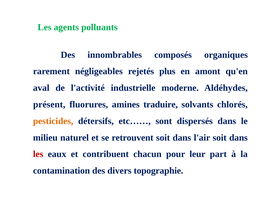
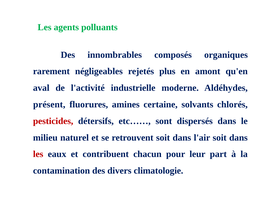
traduire: traduire -> certaine
pesticides colour: orange -> red
topographie: topographie -> climatologie
